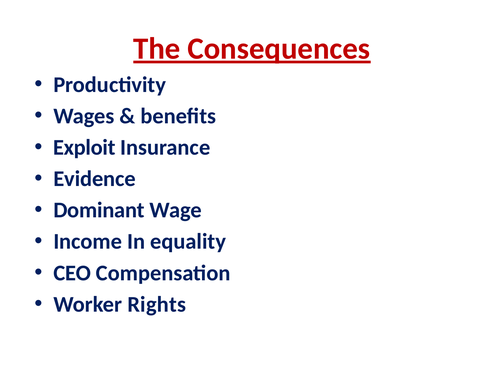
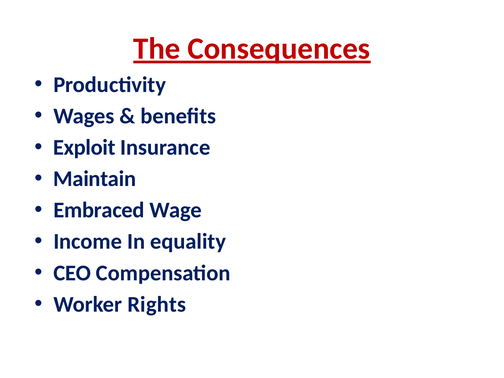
Evidence: Evidence -> Maintain
Dominant: Dominant -> Embraced
